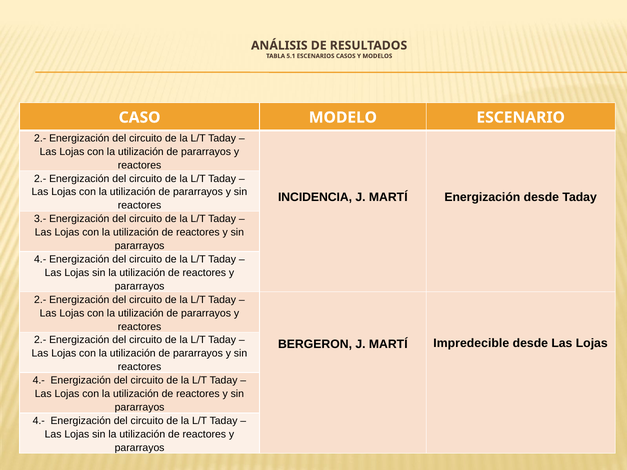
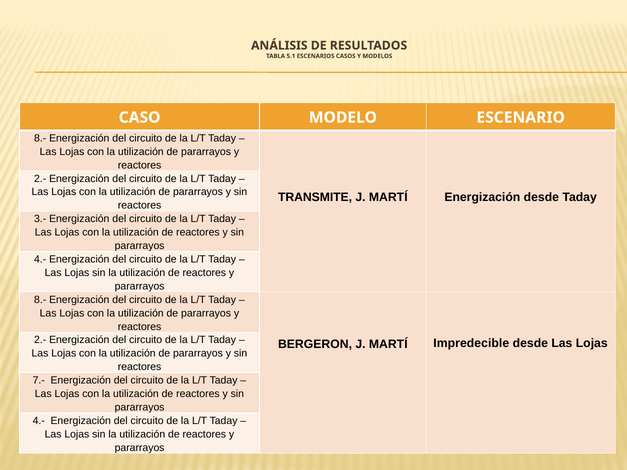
2.- at (40, 138): 2.- -> 8.-
INCIDENCIA: INCIDENCIA -> TRANSMITE
2.- at (40, 300): 2.- -> 8.-
4.- at (39, 381): 4.- -> 7.-
